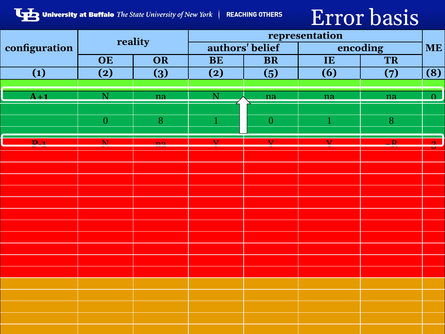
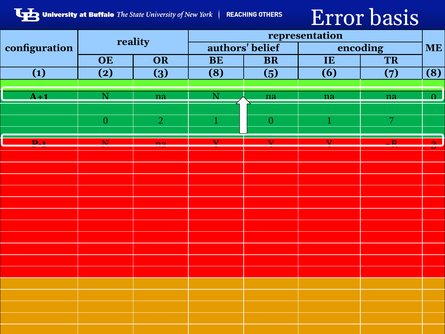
3 2: 2 -> 8
0 8: 8 -> 2
1 8: 8 -> 7
